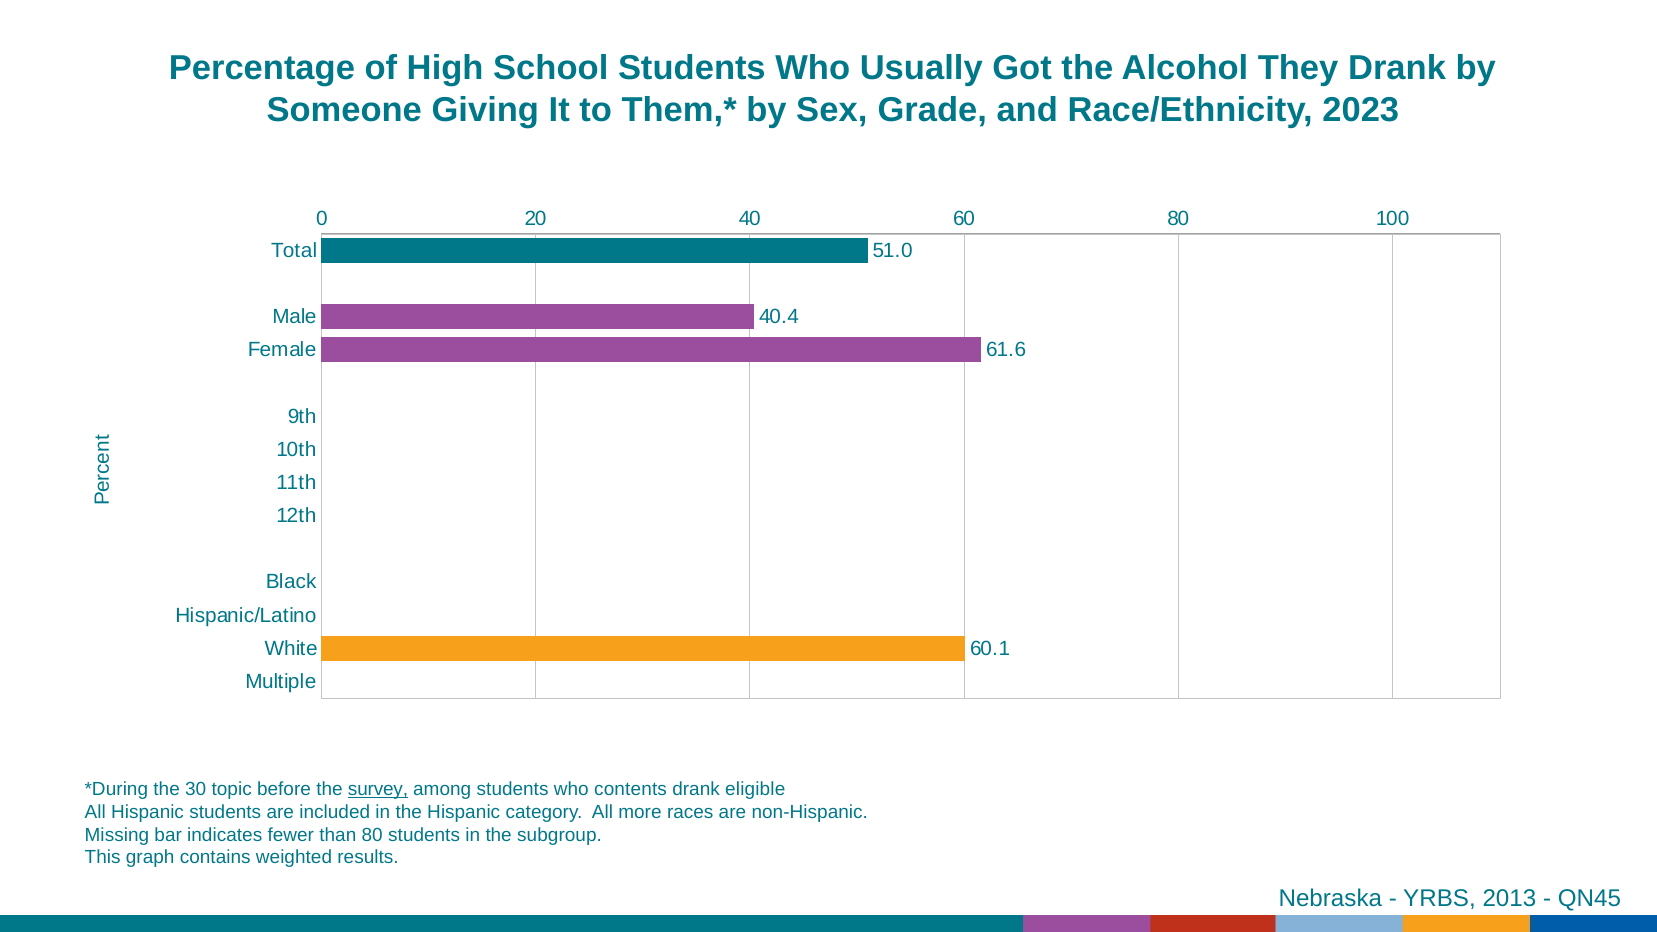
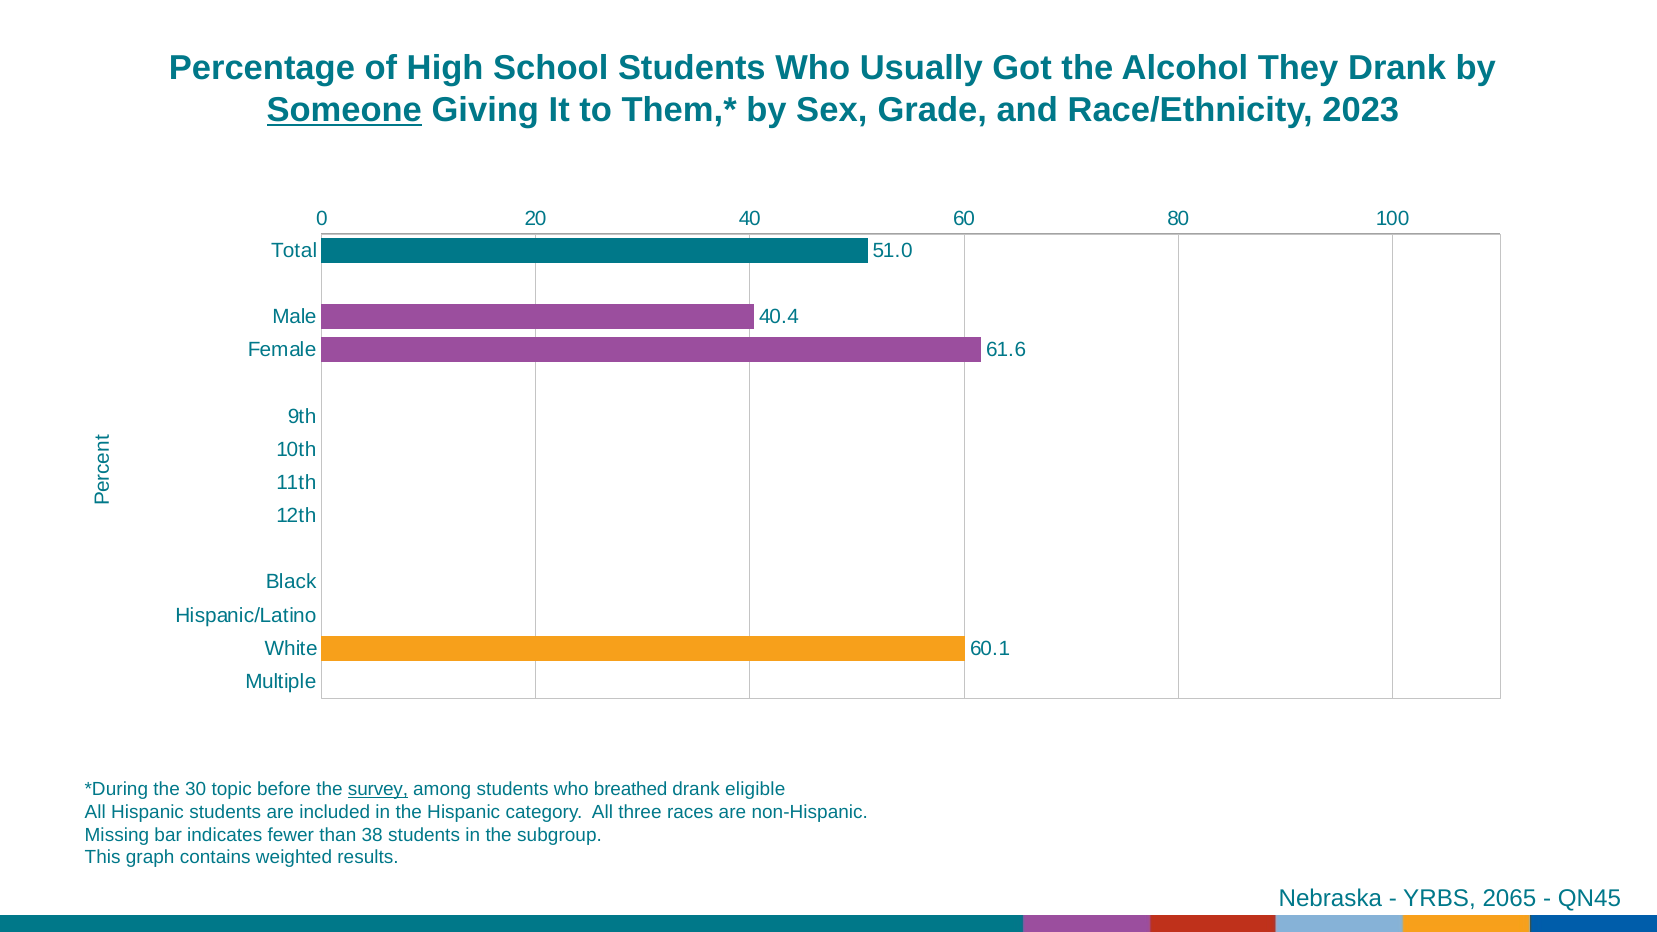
Someone underline: none -> present
contents: contents -> breathed
more: more -> three
than 80: 80 -> 38
2013: 2013 -> 2065
